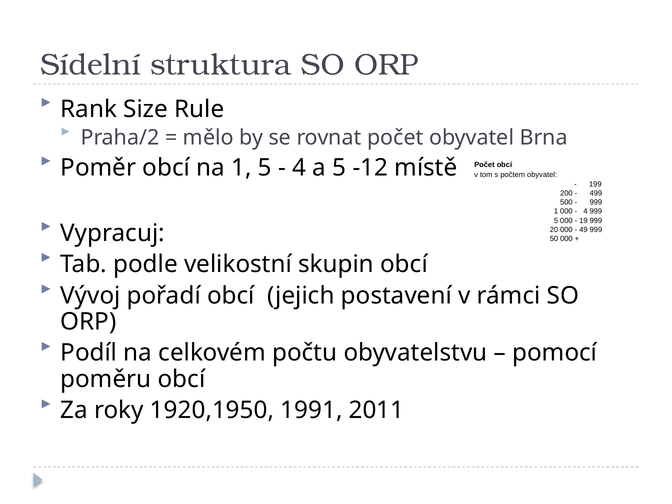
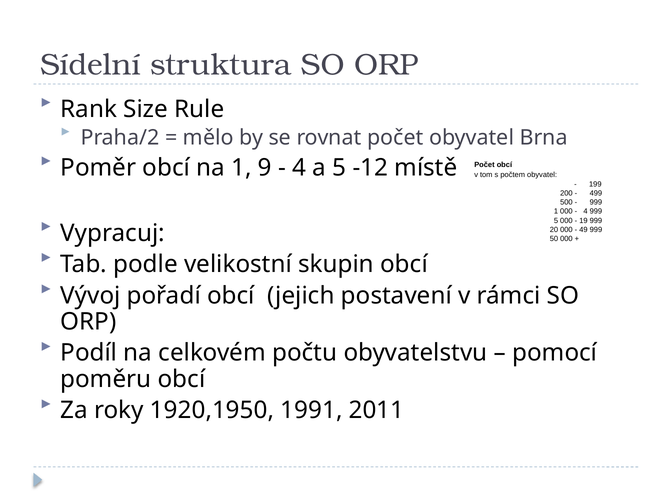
1 5: 5 -> 9
